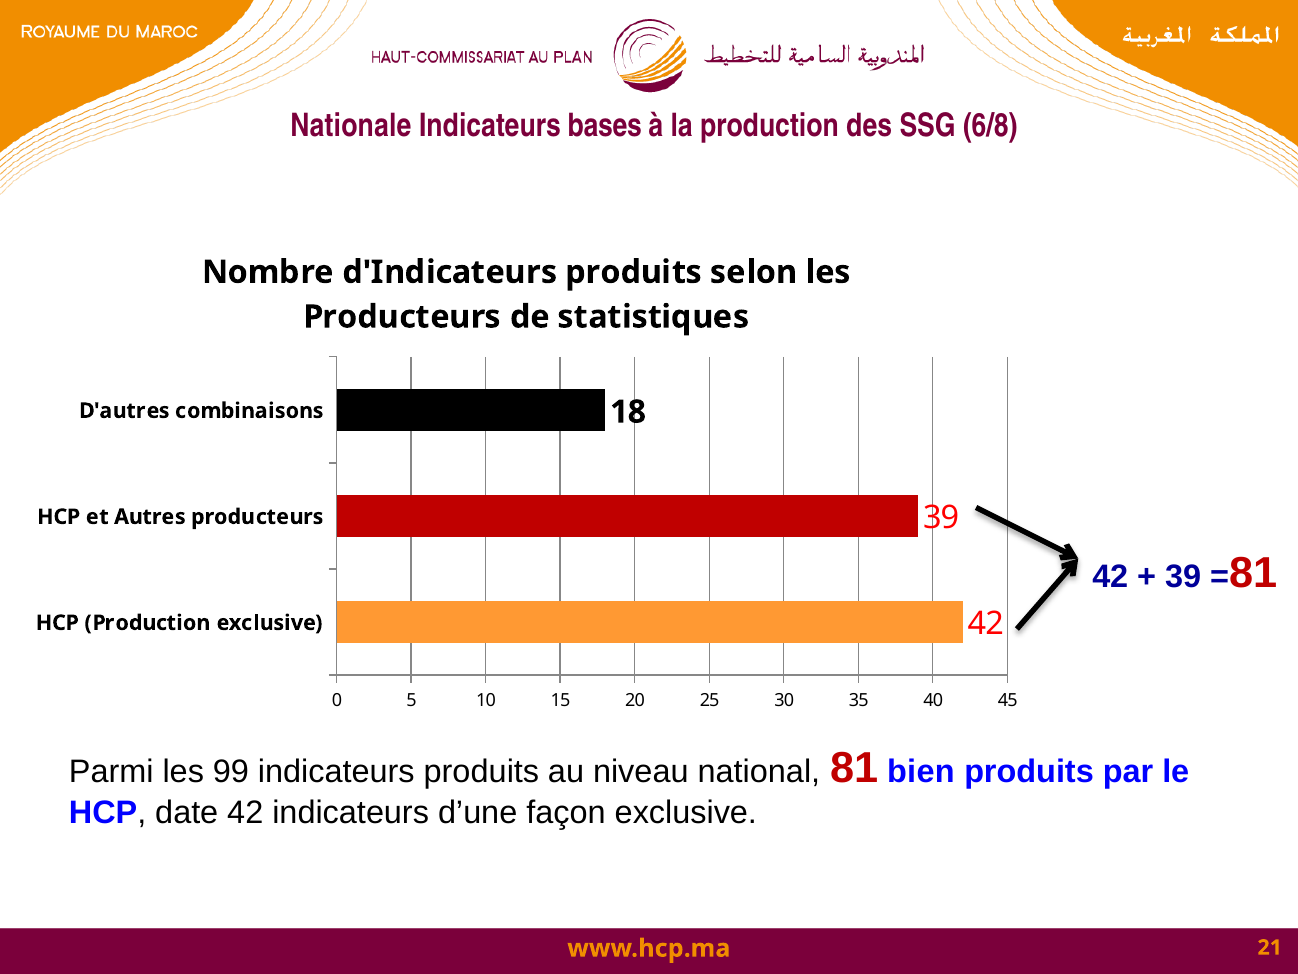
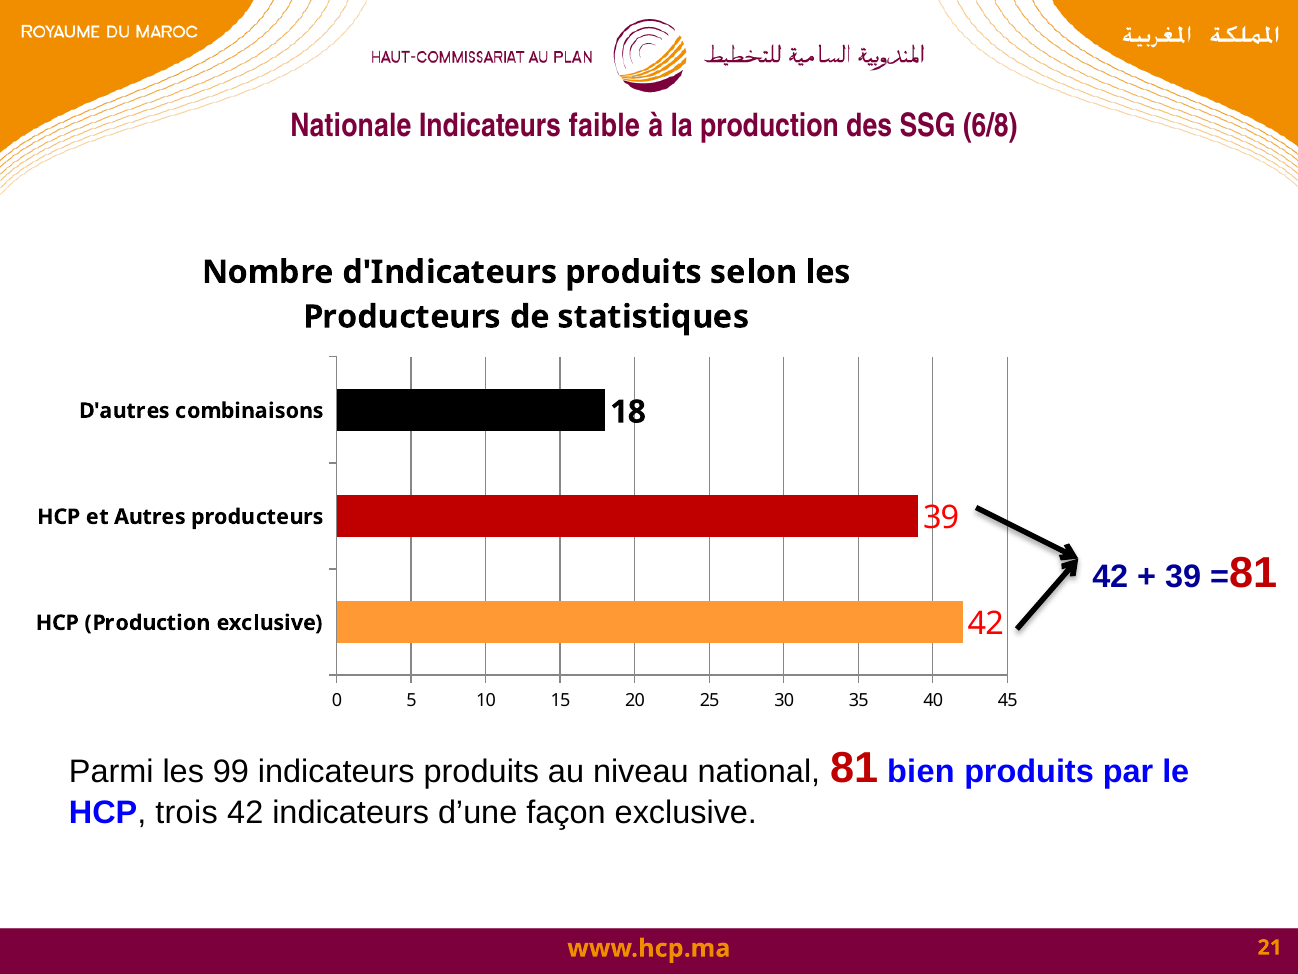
bases: bases -> faible
date: date -> trois
